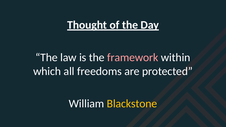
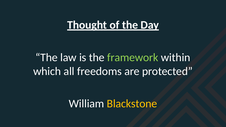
framework colour: pink -> light green
